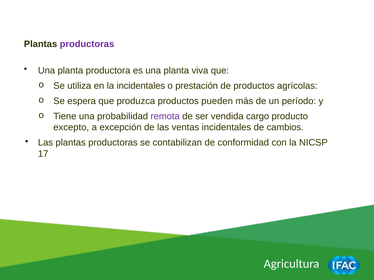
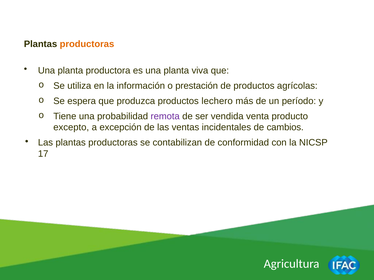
productoras at (87, 44) colour: purple -> orange
la incidentales: incidentales -> información
pueden: pueden -> lechero
cargo: cargo -> venta
